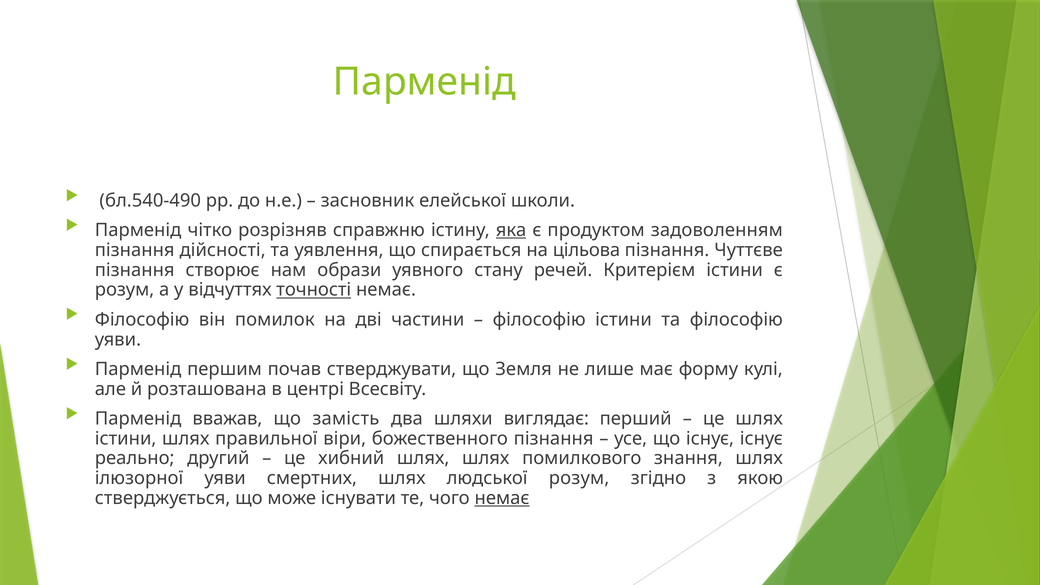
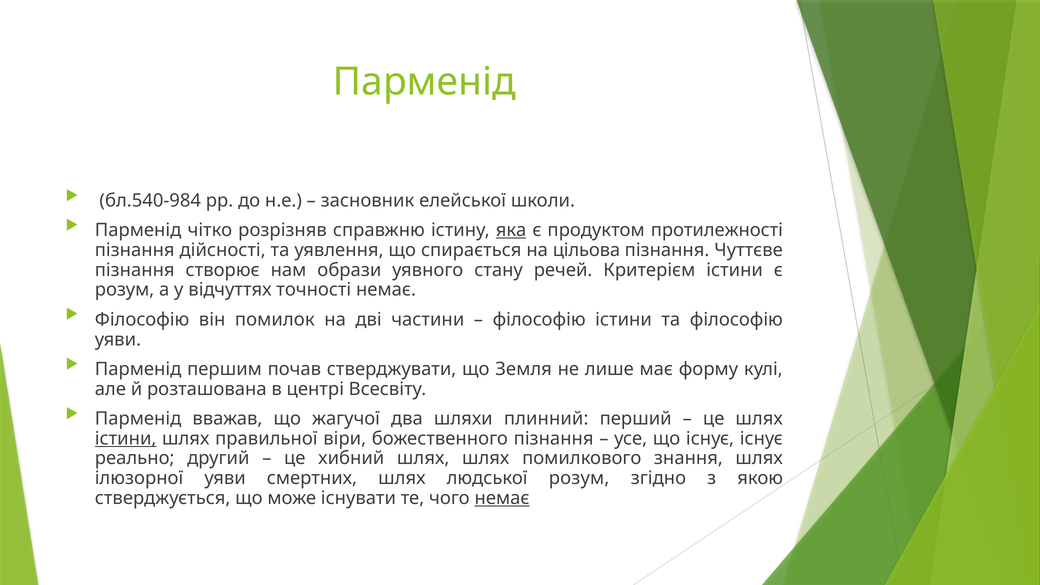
бл.540-490: бл.540-490 -> бл.540-984
задоволенням: задоволенням -> протилежності
точності underline: present -> none
замість: замість -> жагучої
виглядає: виглядає -> плинний
істини at (126, 438) underline: none -> present
